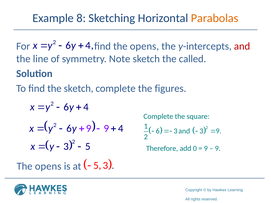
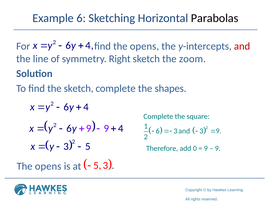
Example 8: 8 -> 6
Parabolas colour: orange -> black
Note: Note -> Right
called: called -> zoom
figures: figures -> shapes
